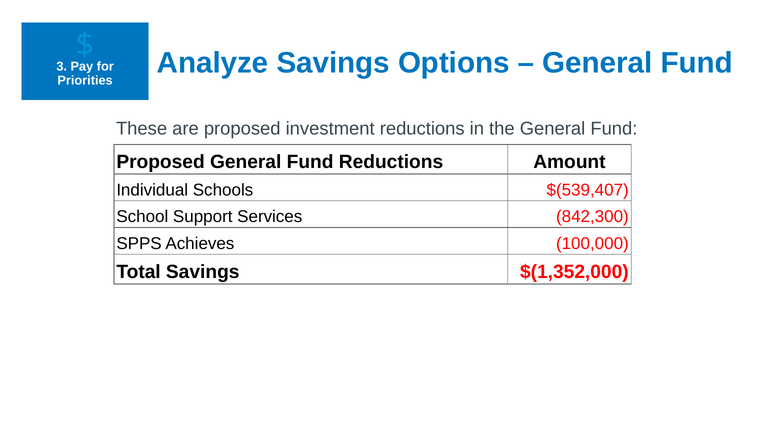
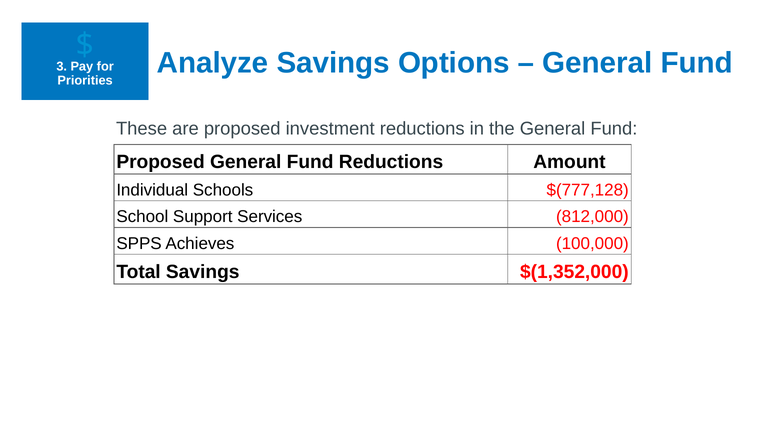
$(539,407: $(539,407 -> $(777,128
842,300: 842,300 -> 812,000
